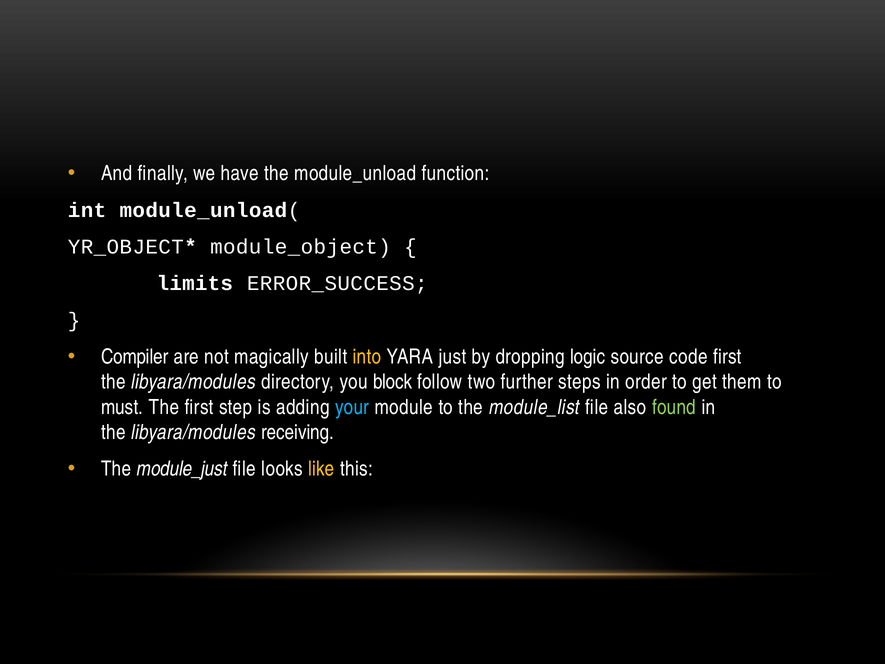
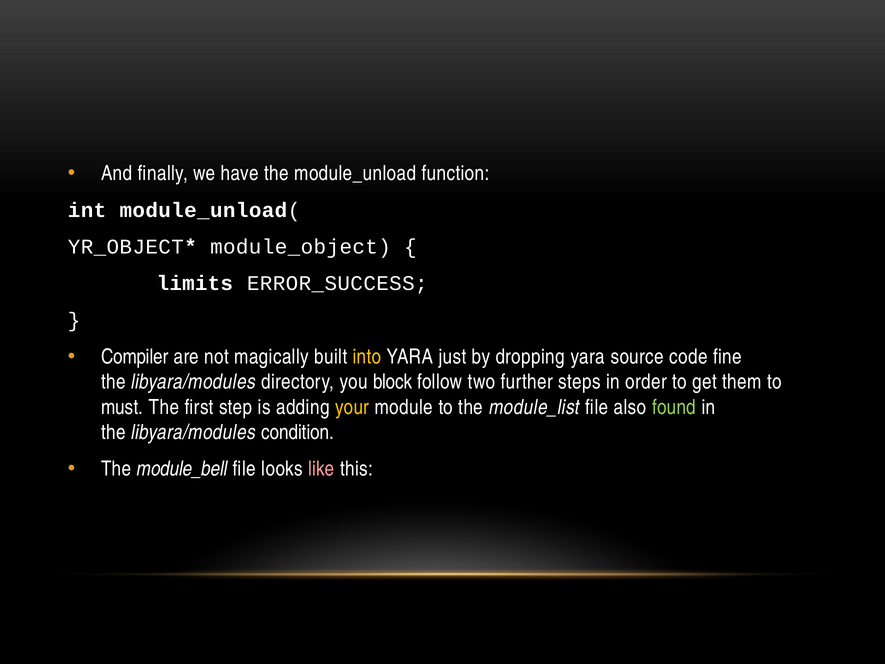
dropping logic: logic -> yara
code first: first -> fine
your colour: light blue -> yellow
receiving: receiving -> condition
module_just: module_just -> module_bell
like colour: yellow -> pink
